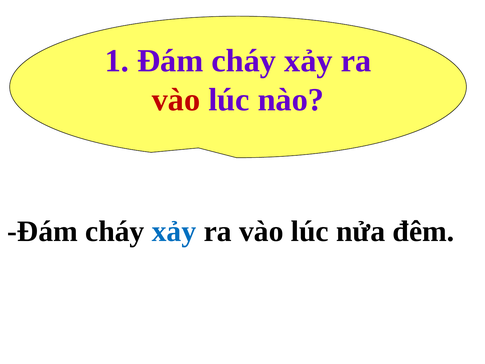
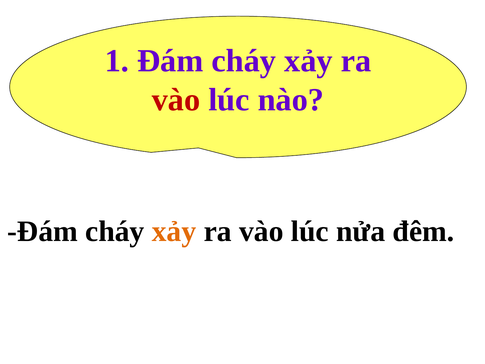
xảy at (174, 231) colour: blue -> orange
